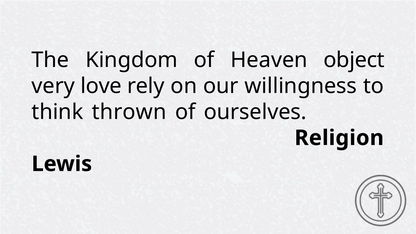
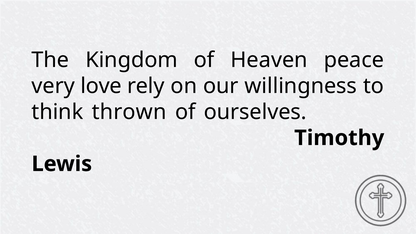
object: object -> peace
Religion: Religion -> Timothy
